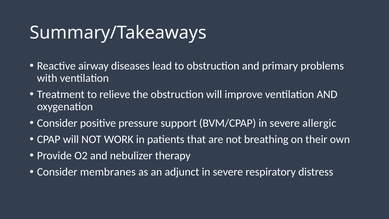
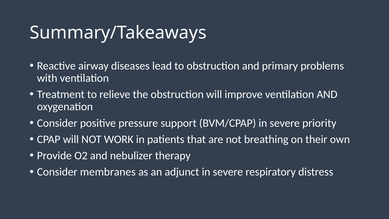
allergic: allergic -> priority
